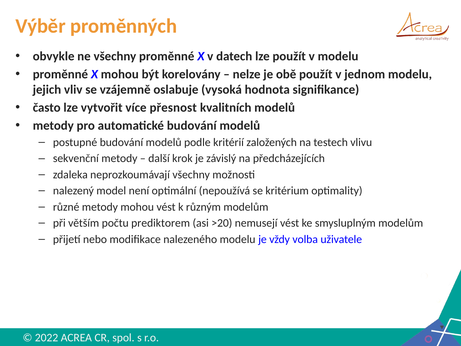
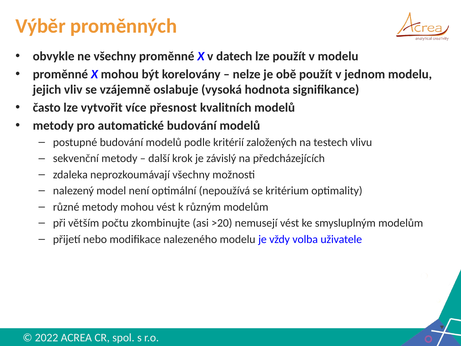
prediktorem: prediktorem -> zkombinujte
